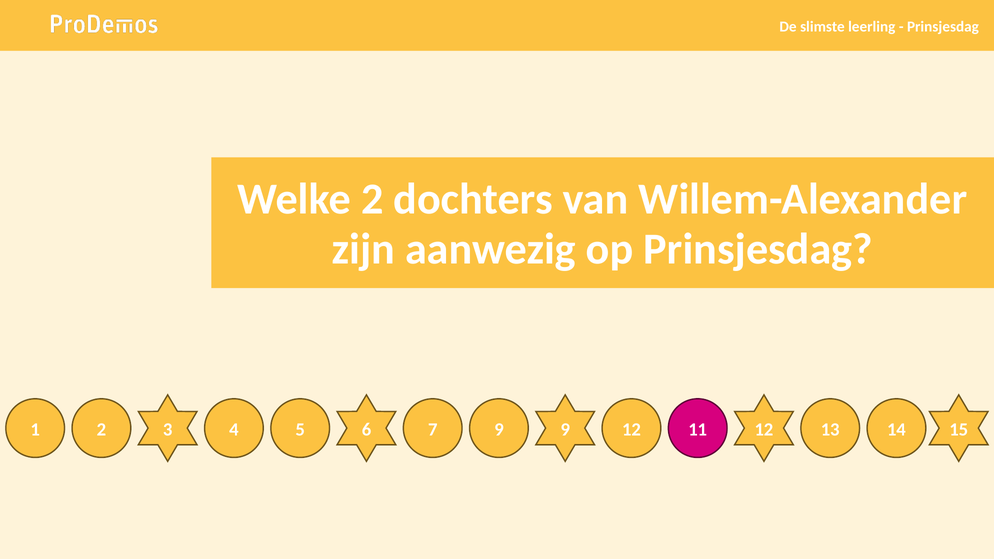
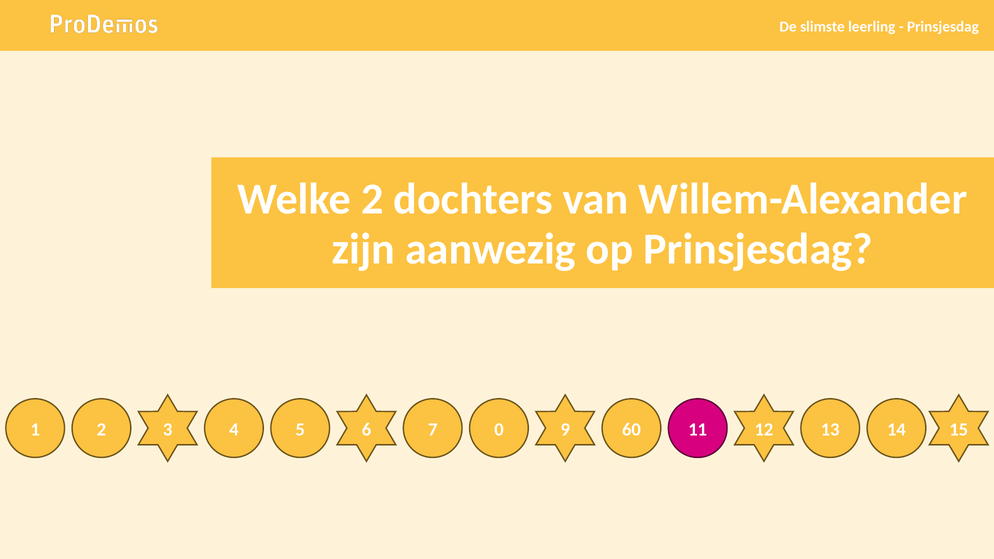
7 9: 9 -> 0
9 12: 12 -> 60
